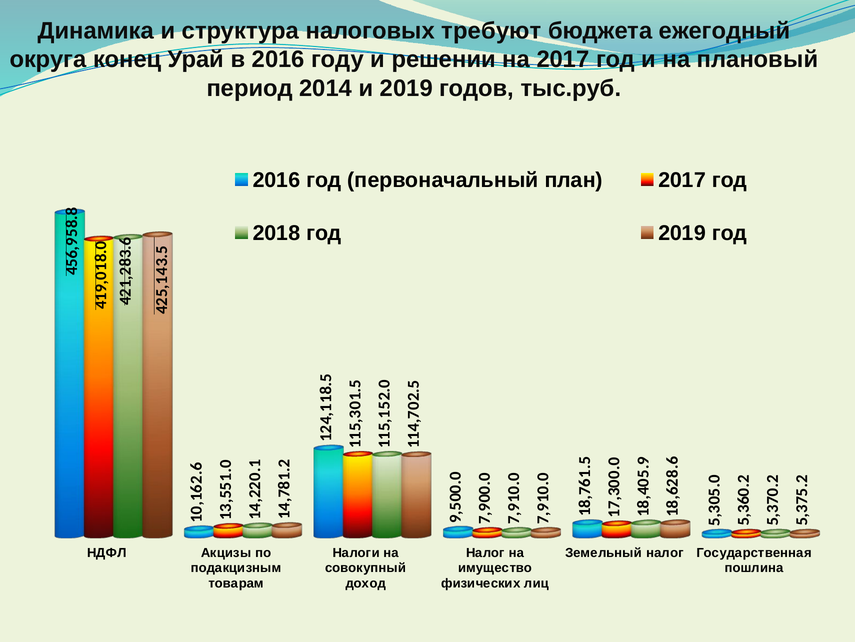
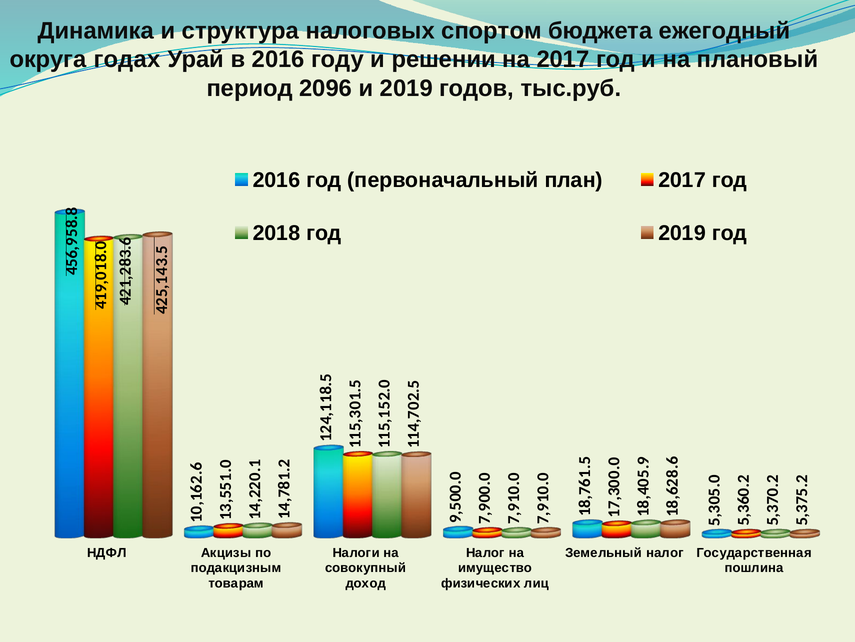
требуют: требуют -> спортом
конец: конец -> годах
2014: 2014 -> 2096
